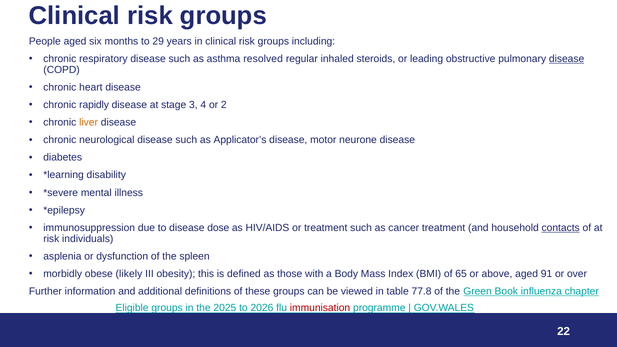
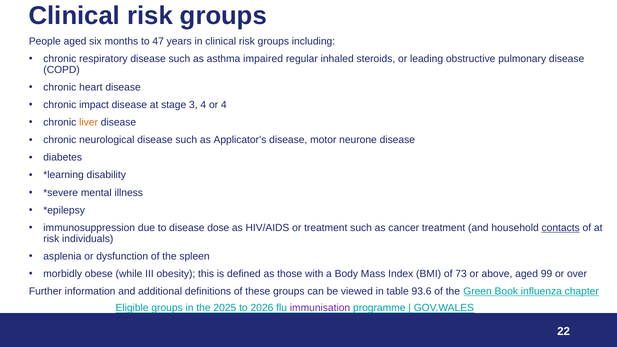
29: 29 -> 47
resolved: resolved -> impaired
disease at (567, 59) underline: present -> none
rapidly: rapidly -> impact
or 2: 2 -> 4
likely: likely -> while
65: 65 -> 73
91: 91 -> 99
77.8: 77.8 -> 93.6
immunisation colour: red -> purple
